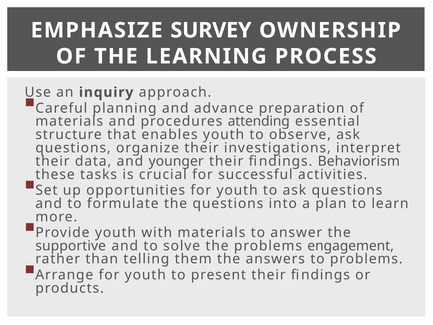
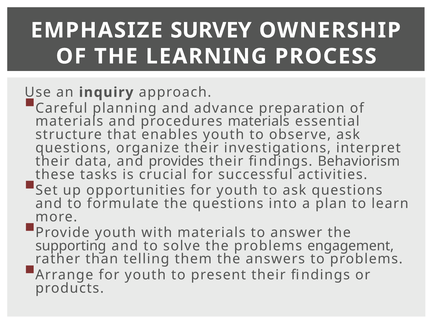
procedures attending: attending -> materials
younger: younger -> provides
supportive: supportive -> supporting
